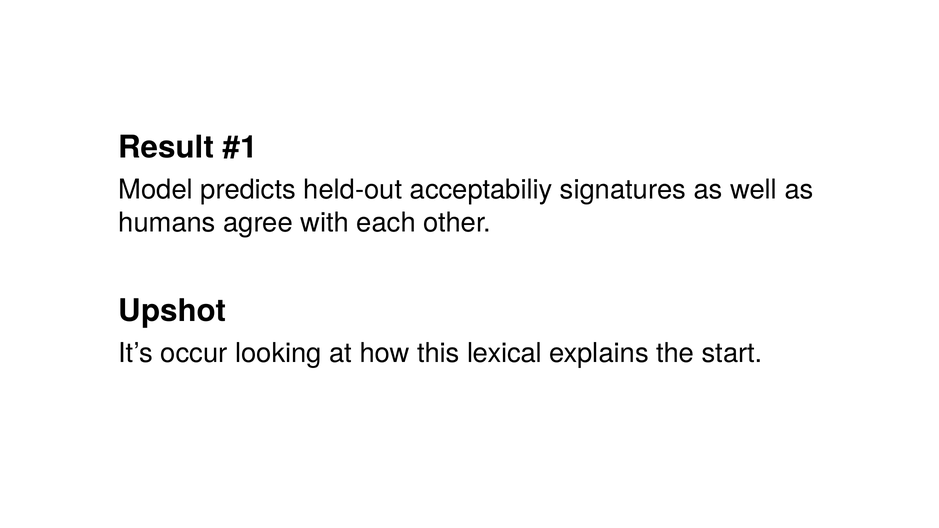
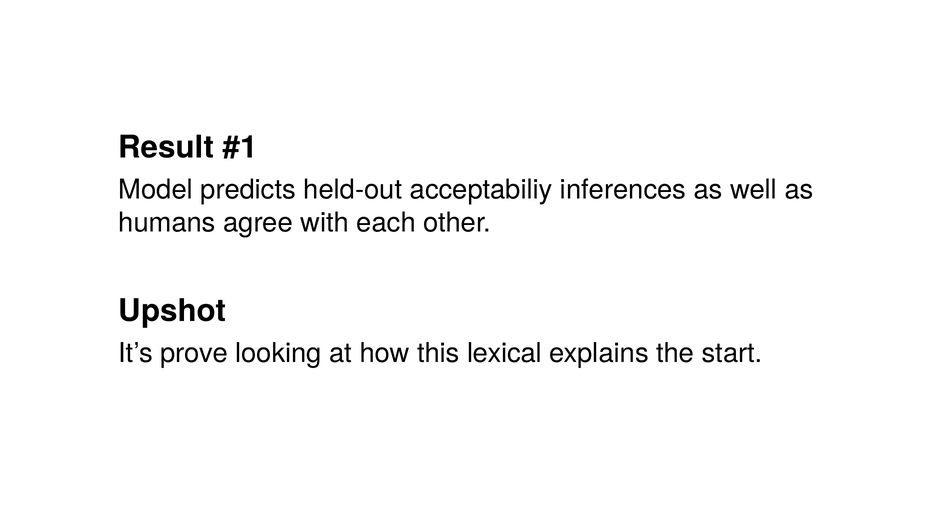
signatures: signatures -> inferences
occur: occur -> prove
